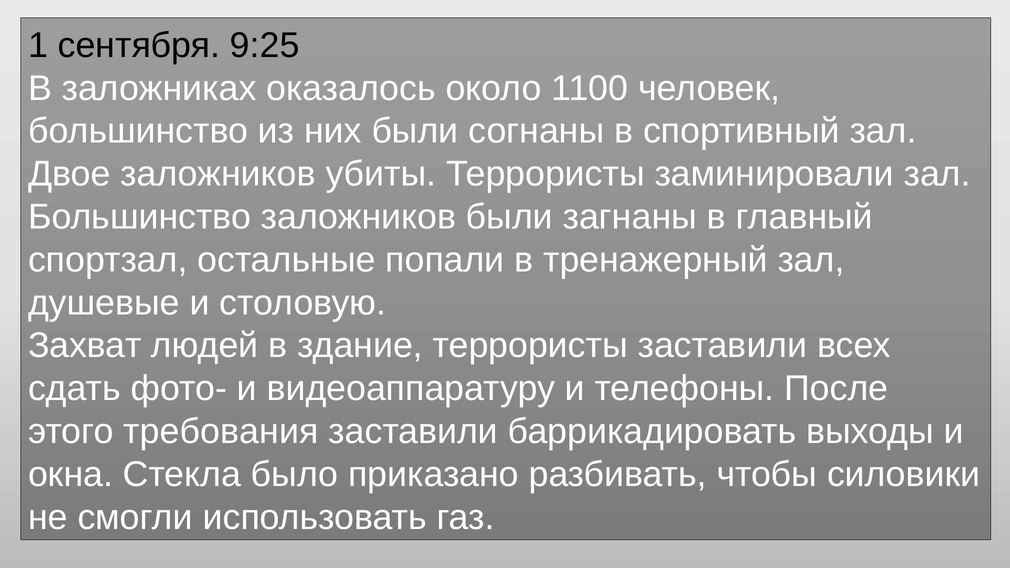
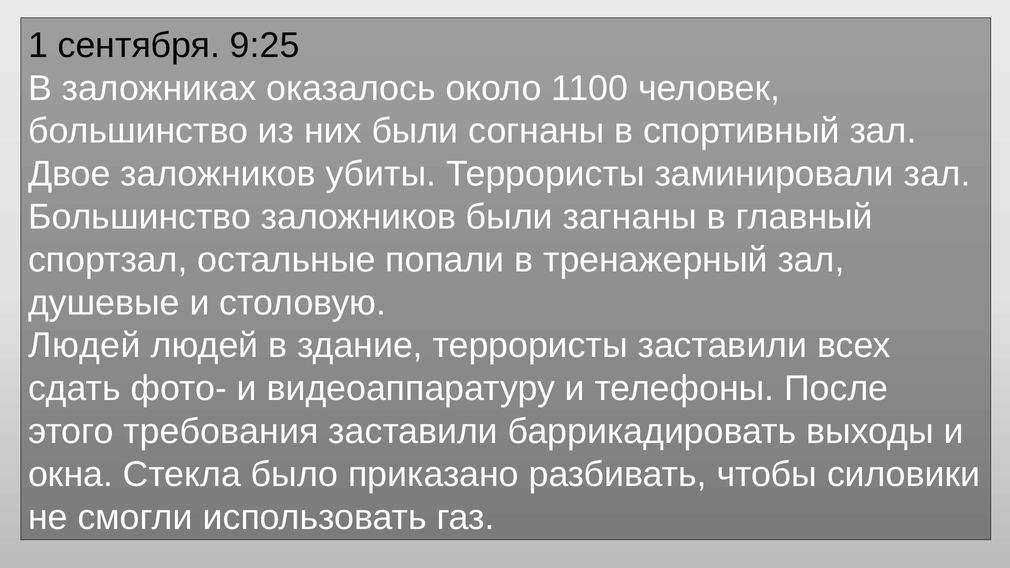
Захват at (85, 346): Захват -> Людей
